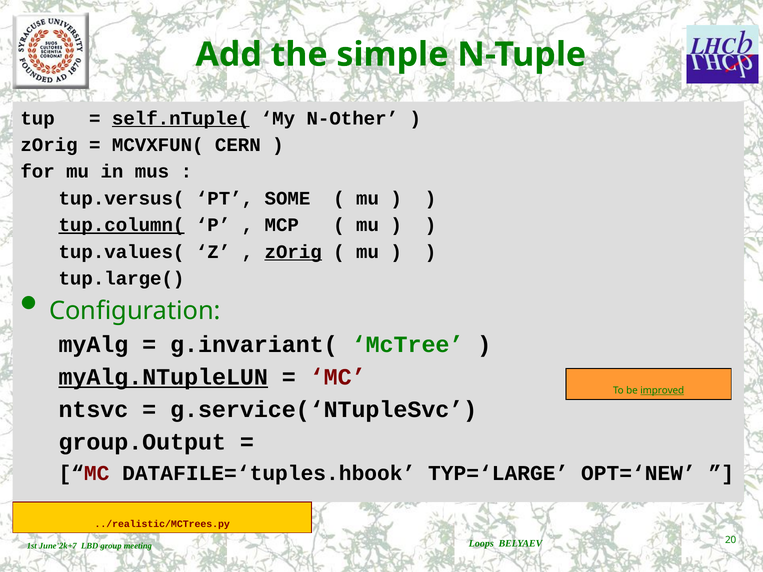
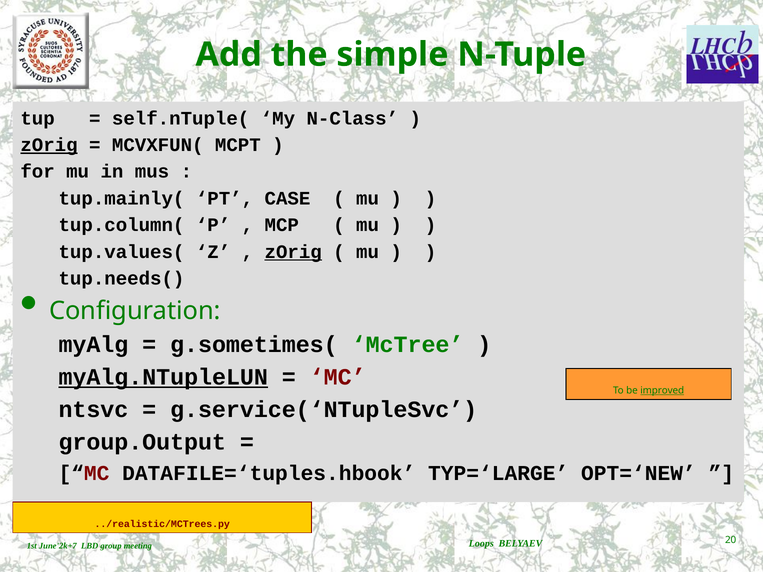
self.nTuple( underline: present -> none
N-Other: N-Other -> N-Class
zOrig at (49, 145) underline: none -> present
CERN: CERN -> MCPT
tup.versus(: tup.versus( -> tup.mainly(
SOME: SOME -> CASE
tup.column( underline: present -> none
tup.large(: tup.large( -> tup.needs(
g.invariant(: g.invariant( -> g.sometimes(
